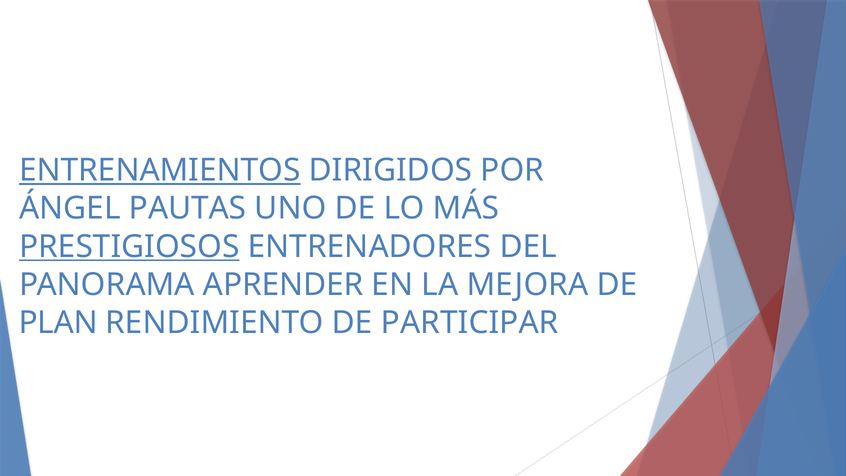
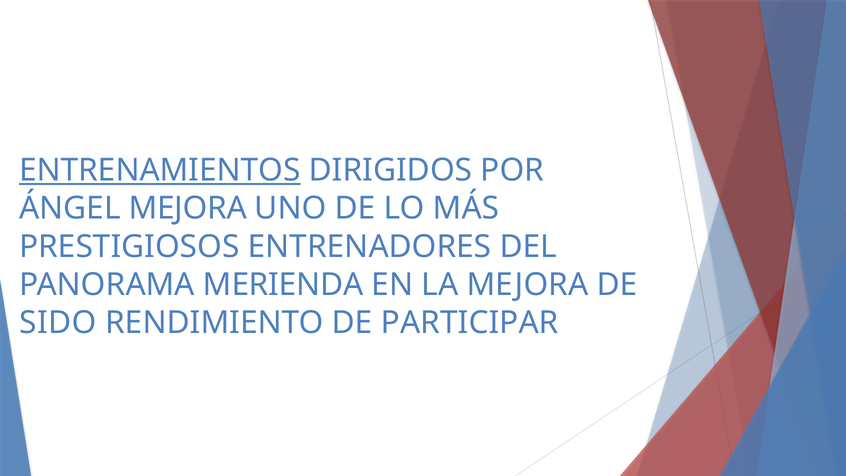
ÁNGEL PAUTAS: PAUTAS -> MEJORA
PRESTIGIOSOS underline: present -> none
APRENDER: APRENDER -> MERIENDA
PLAN: PLAN -> SIDO
